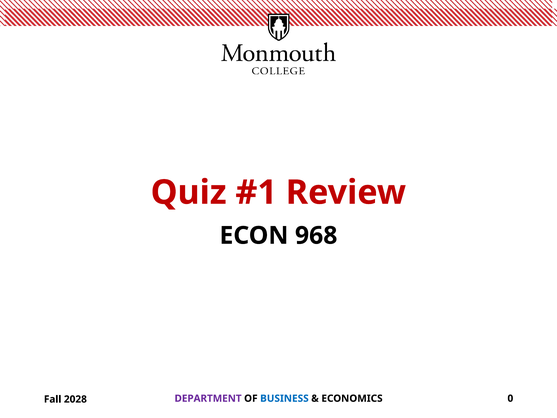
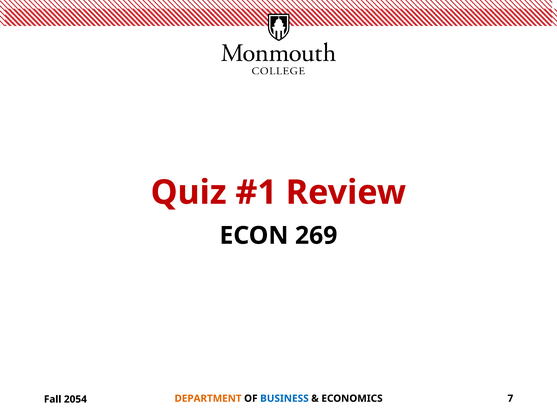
968: 968 -> 269
DEPARTMENT colour: purple -> orange
0: 0 -> 7
2028: 2028 -> 2054
